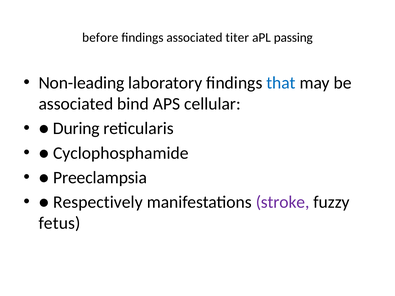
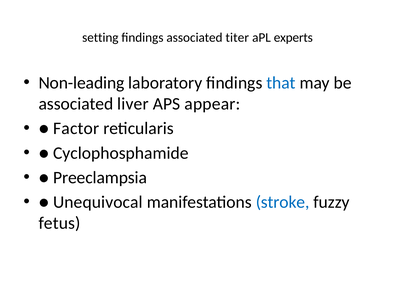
before: before -> setting
passing: passing -> experts
bind: bind -> liver
cellular: cellular -> appear
During: During -> Factor
Respectively: Respectively -> Unequivocal
stroke colour: purple -> blue
